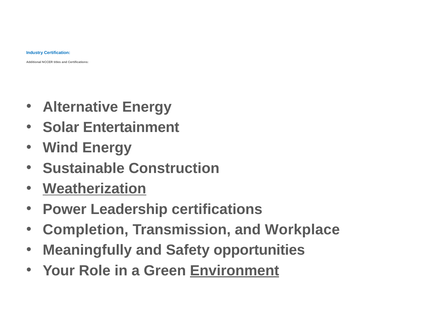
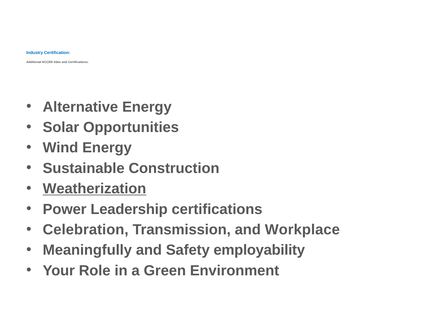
Entertainment: Entertainment -> Opportunities
Completion: Completion -> Celebration
opportunities: opportunities -> employability
Environment underline: present -> none
